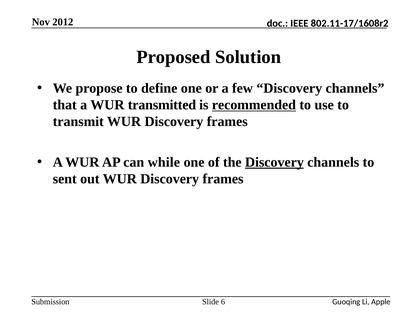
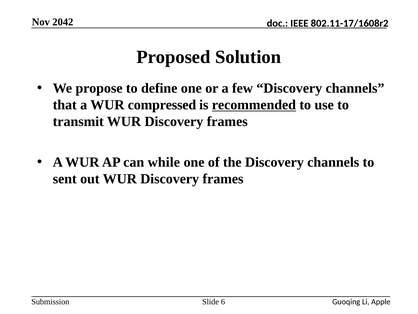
2012: 2012 -> 2042
transmitted: transmitted -> compressed
Discovery at (274, 162) underline: present -> none
